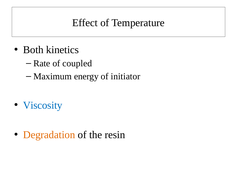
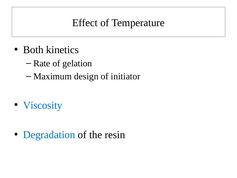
coupled: coupled -> gelation
energy: energy -> design
Degradation colour: orange -> blue
